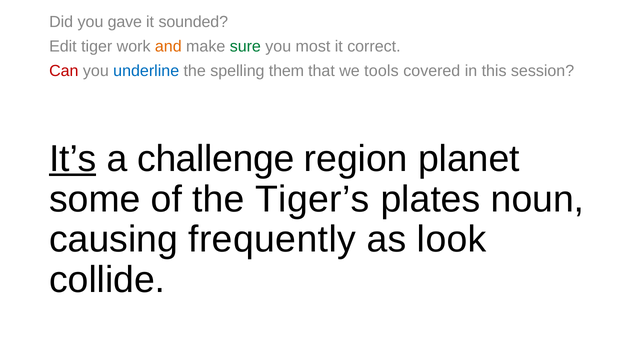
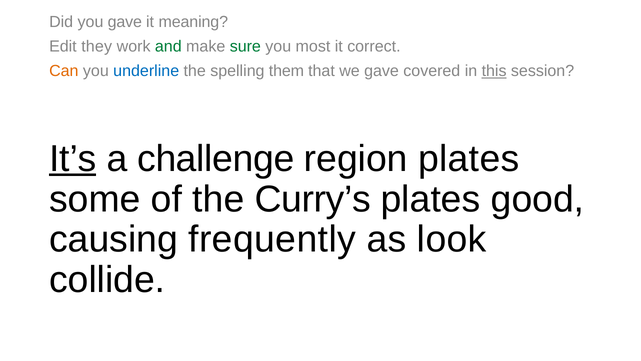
sounded: sounded -> meaning
tiger: tiger -> they
and colour: orange -> green
Can colour: red -> orange
we tools: tools -> gave
this underline: none -> present
region planet: planet -> plates
Tiger’s: Tiger’s -> Curry’s
noun: noun -> good
